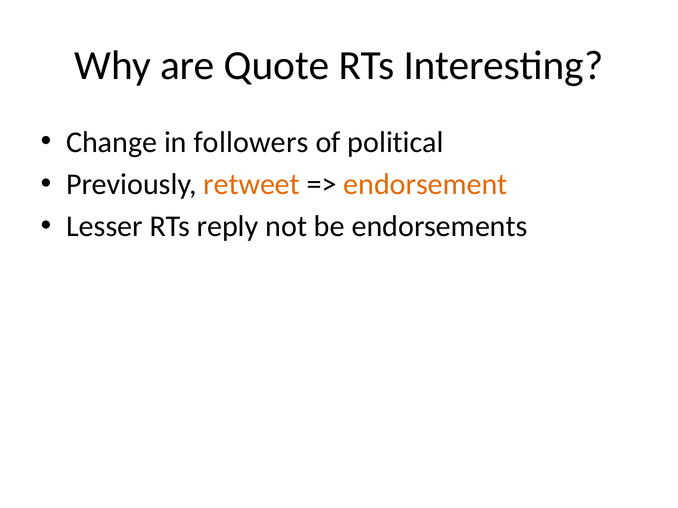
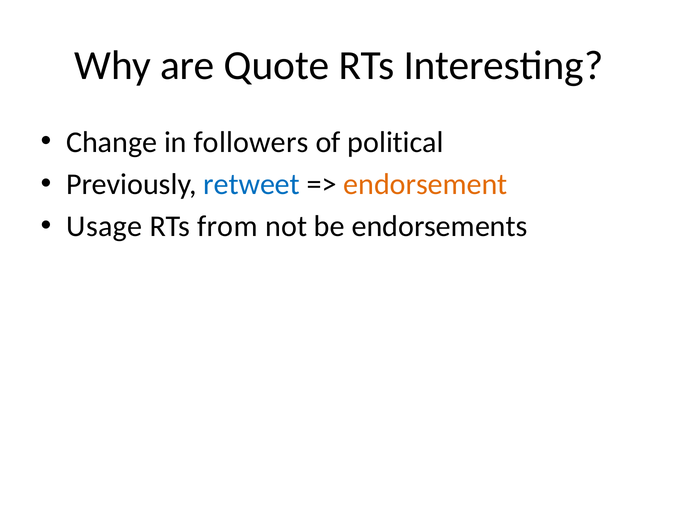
retweet colour: orange -> blue
Lesser: Lesser -> Usage
reply: reply -> from
